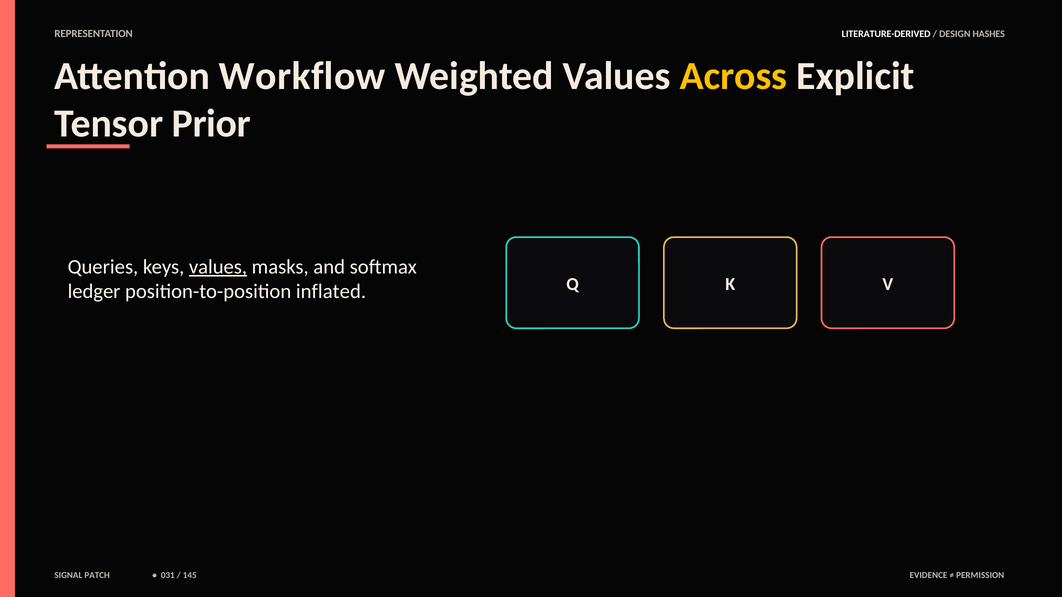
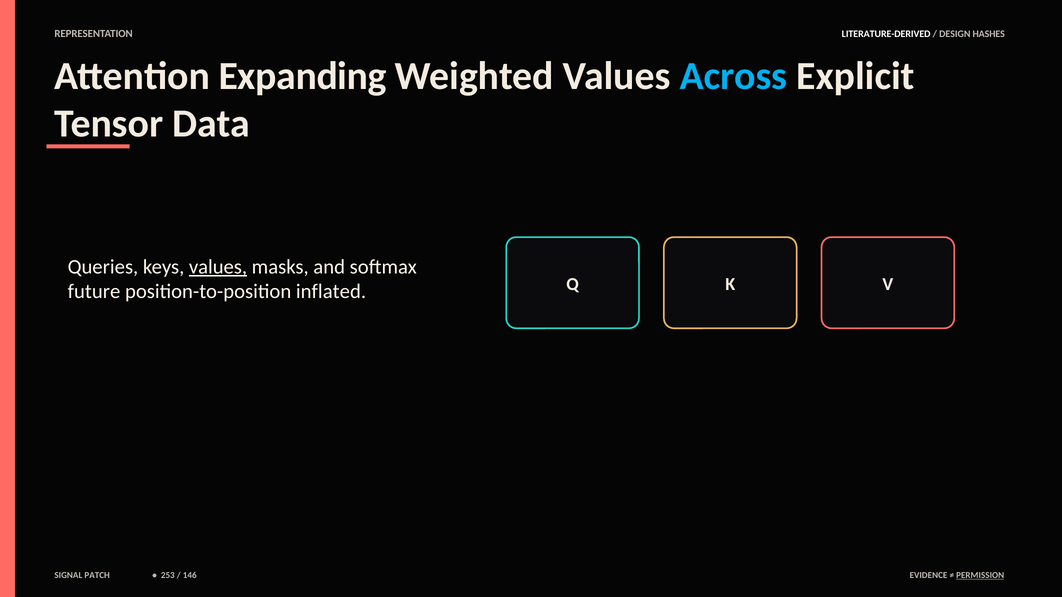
Workflow: Workflow -> Expanding
Across colour: yellow -> light blue
Prior: Prior -> Data
ledger: ledger -> future
031: 031 -> 253
145: 145 -> 146
PERMISSION underline: none -> present
